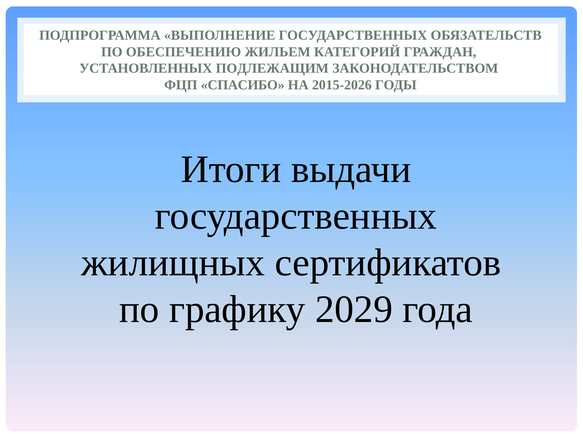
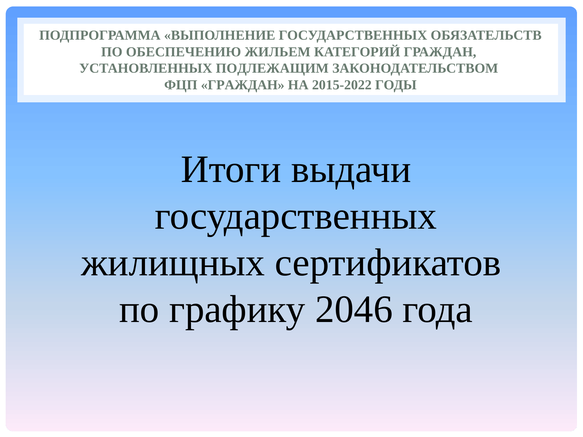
ФЦП СПАСИБО: СПАСИБО -> ГРАЖДАН
2015-2026: 2015-2026 -> 2015-2022
2029: 2029 -> 2046
